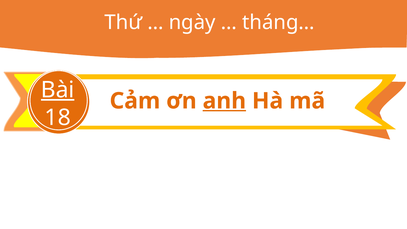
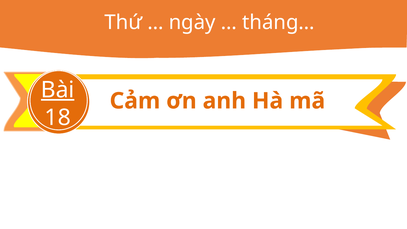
anh underline: present -> none
